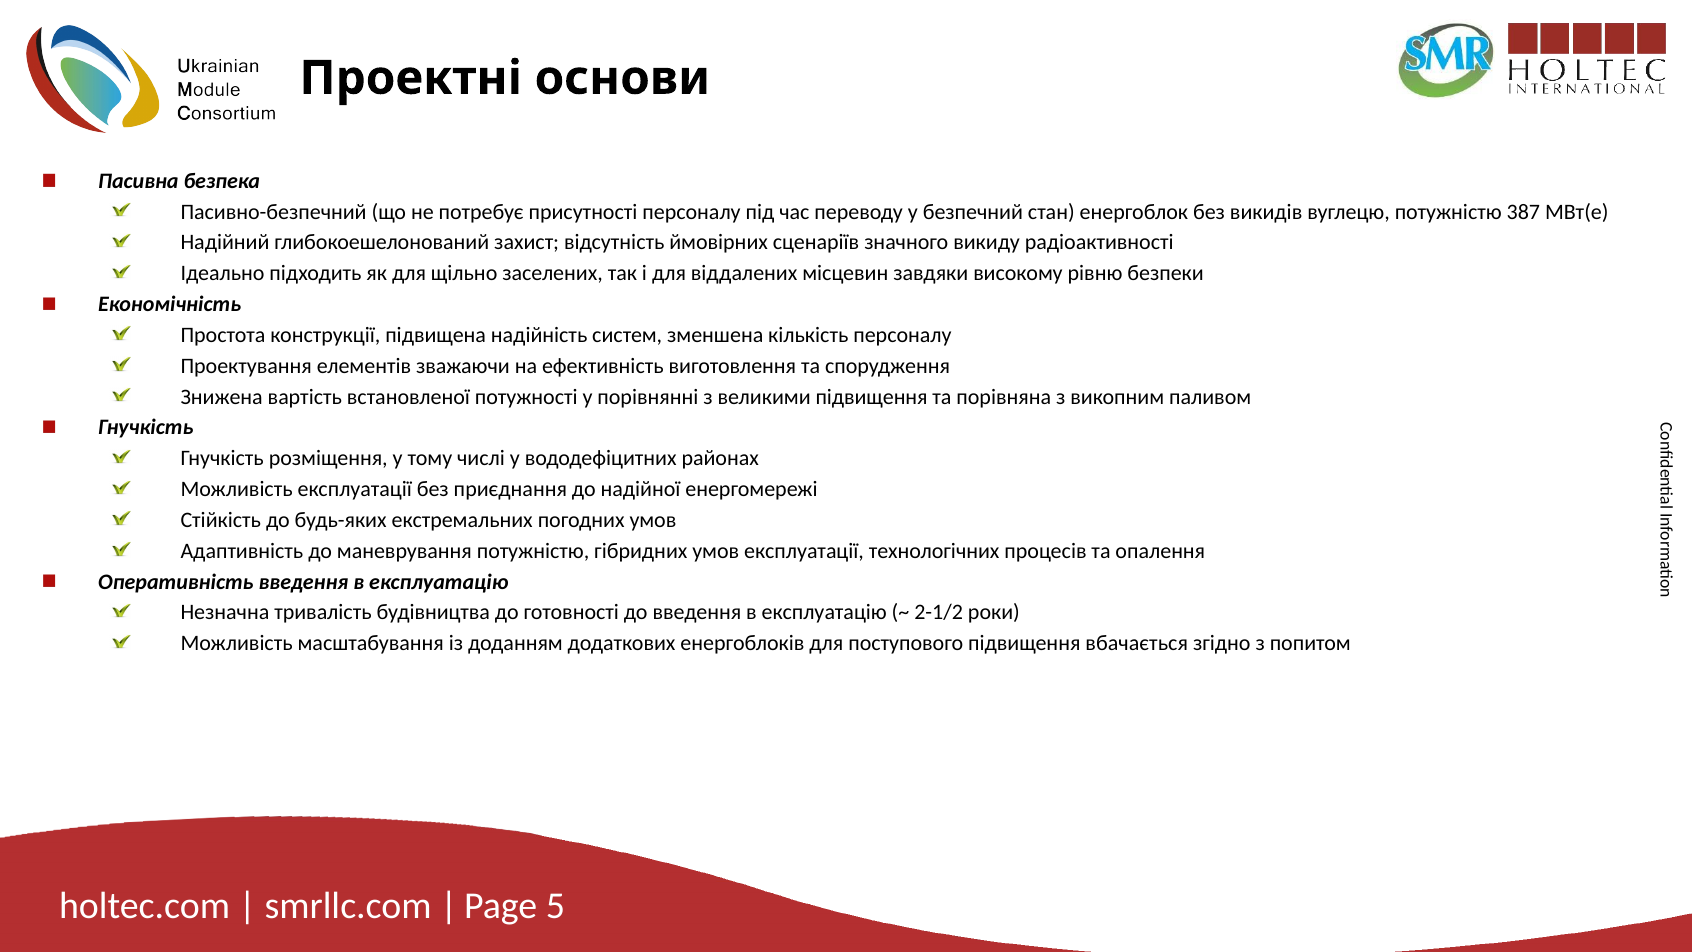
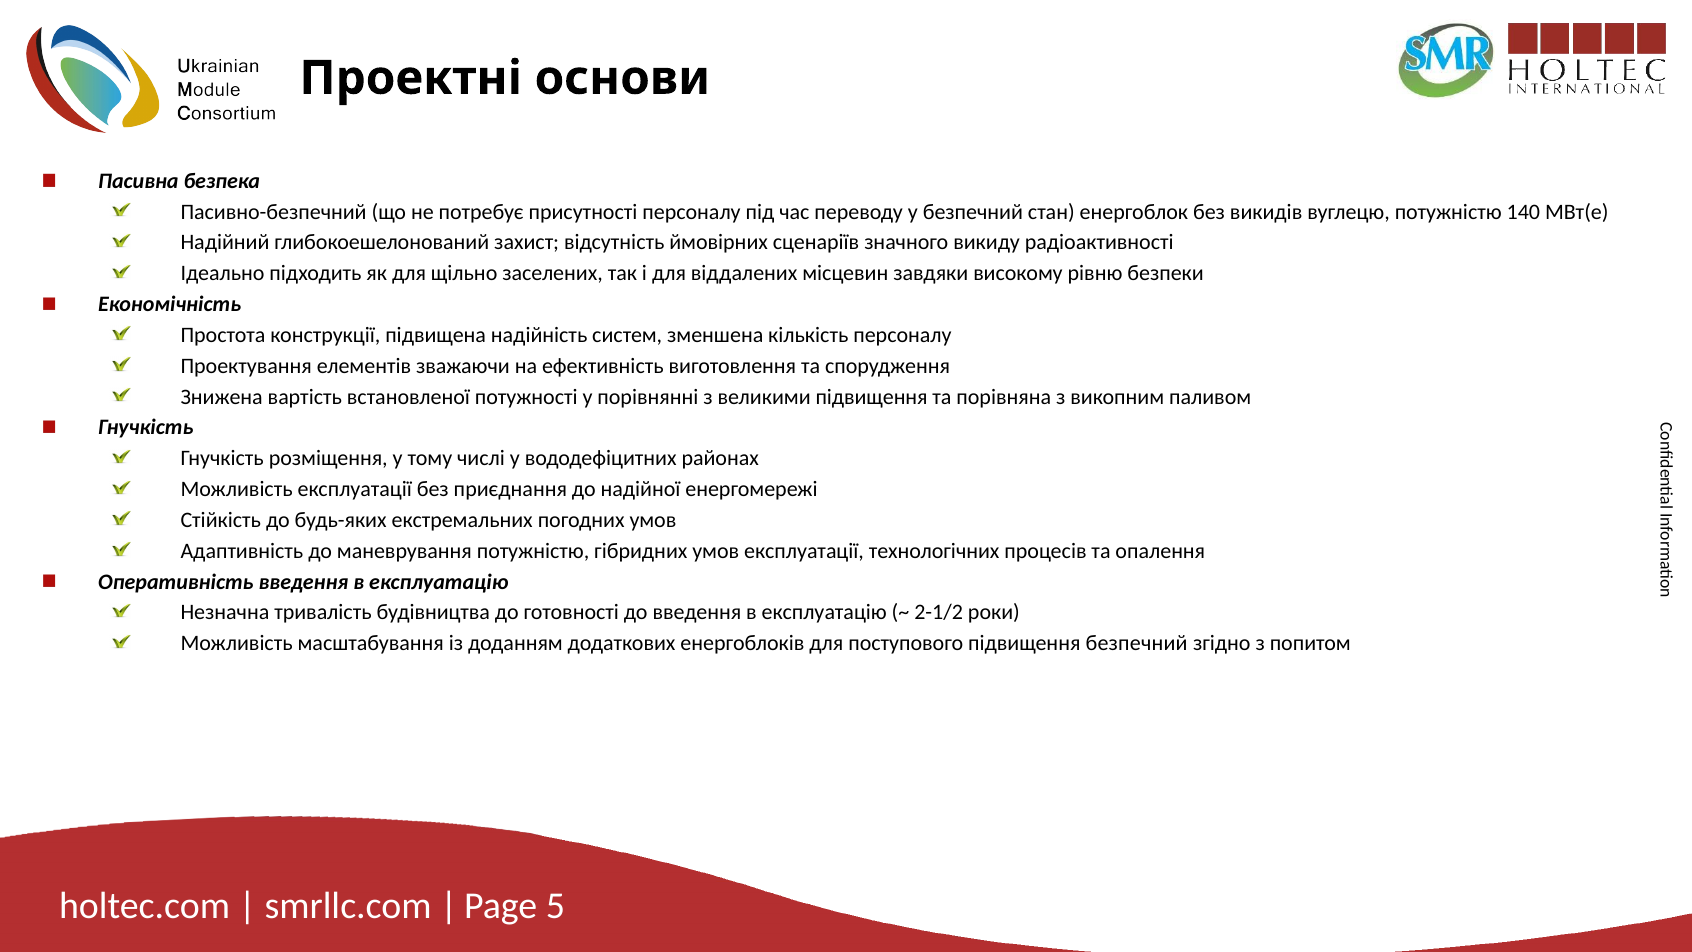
387: 387 -> 140
підвищення вбачається: вбачається -> безпечний
